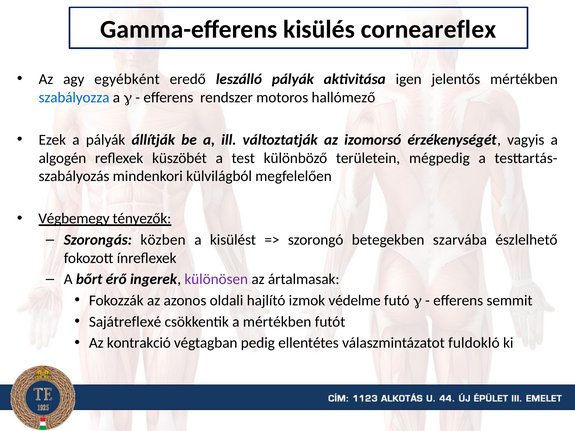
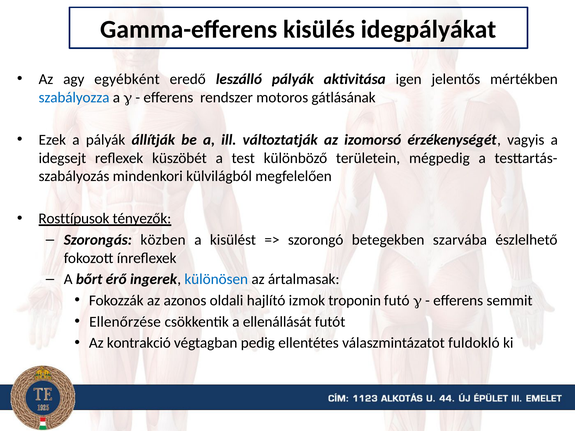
corneareflex: corneareflex -> idegpályákat
hallómező: hallómező -> gátlásának
algogén: algogén -> idegsejt
Végbemegy: Végbemegy -> Rosttípusok
különösen colour: purple -> blue
védelme: védelme -> troponin
Sajátreflexé: Sajátreflexé -> Ellenőrzése
a mértékben: mértékben -> ellenállását
